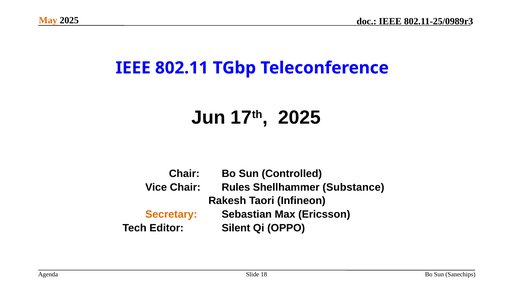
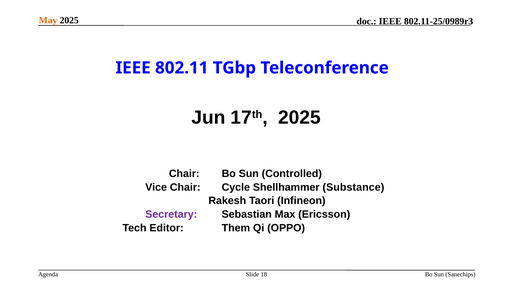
Rules: Rules -> Cycle
Secretary colour: orange -> purple
Silent: Silent -> Them
